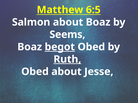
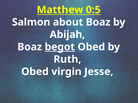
6:5: 6:5 -> 0:5
Seems: Seems -> Abijah
Ruth underline: present -> none
Obed about: about -> virgin
